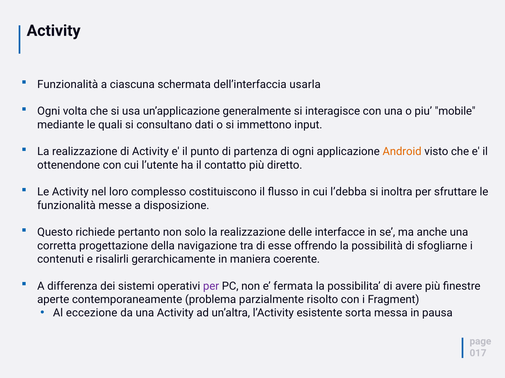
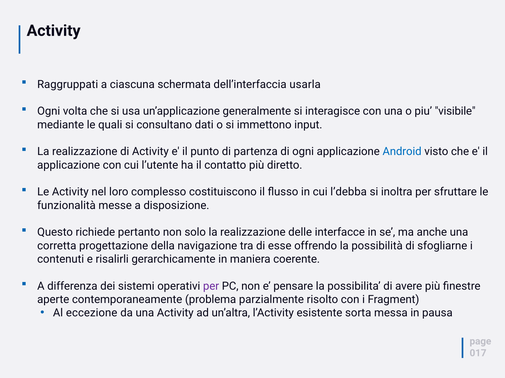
Funzionalità at (68, 85): Funzionalità -> Raggruppati
mobile: mobile -> visibile
Android colour: orange -> blue
ottenendone at (69, 165): ottenendone -> applicazione
fermata: fermata -> pensare
